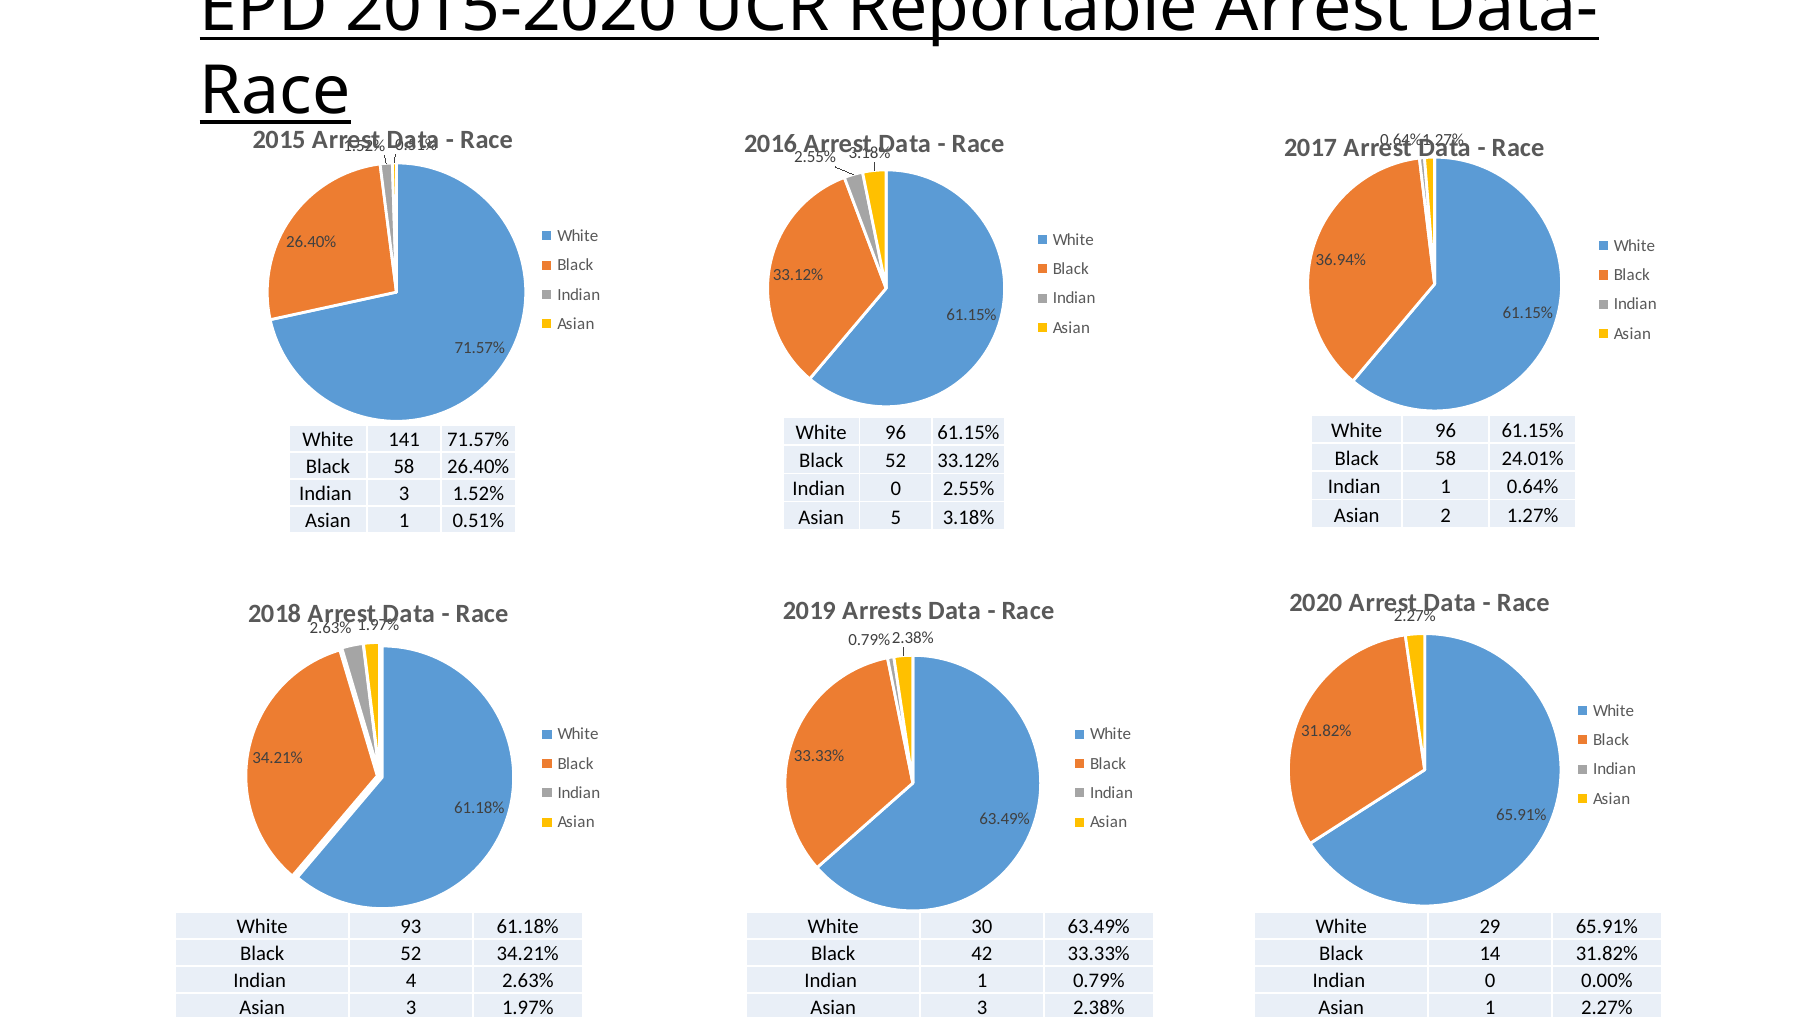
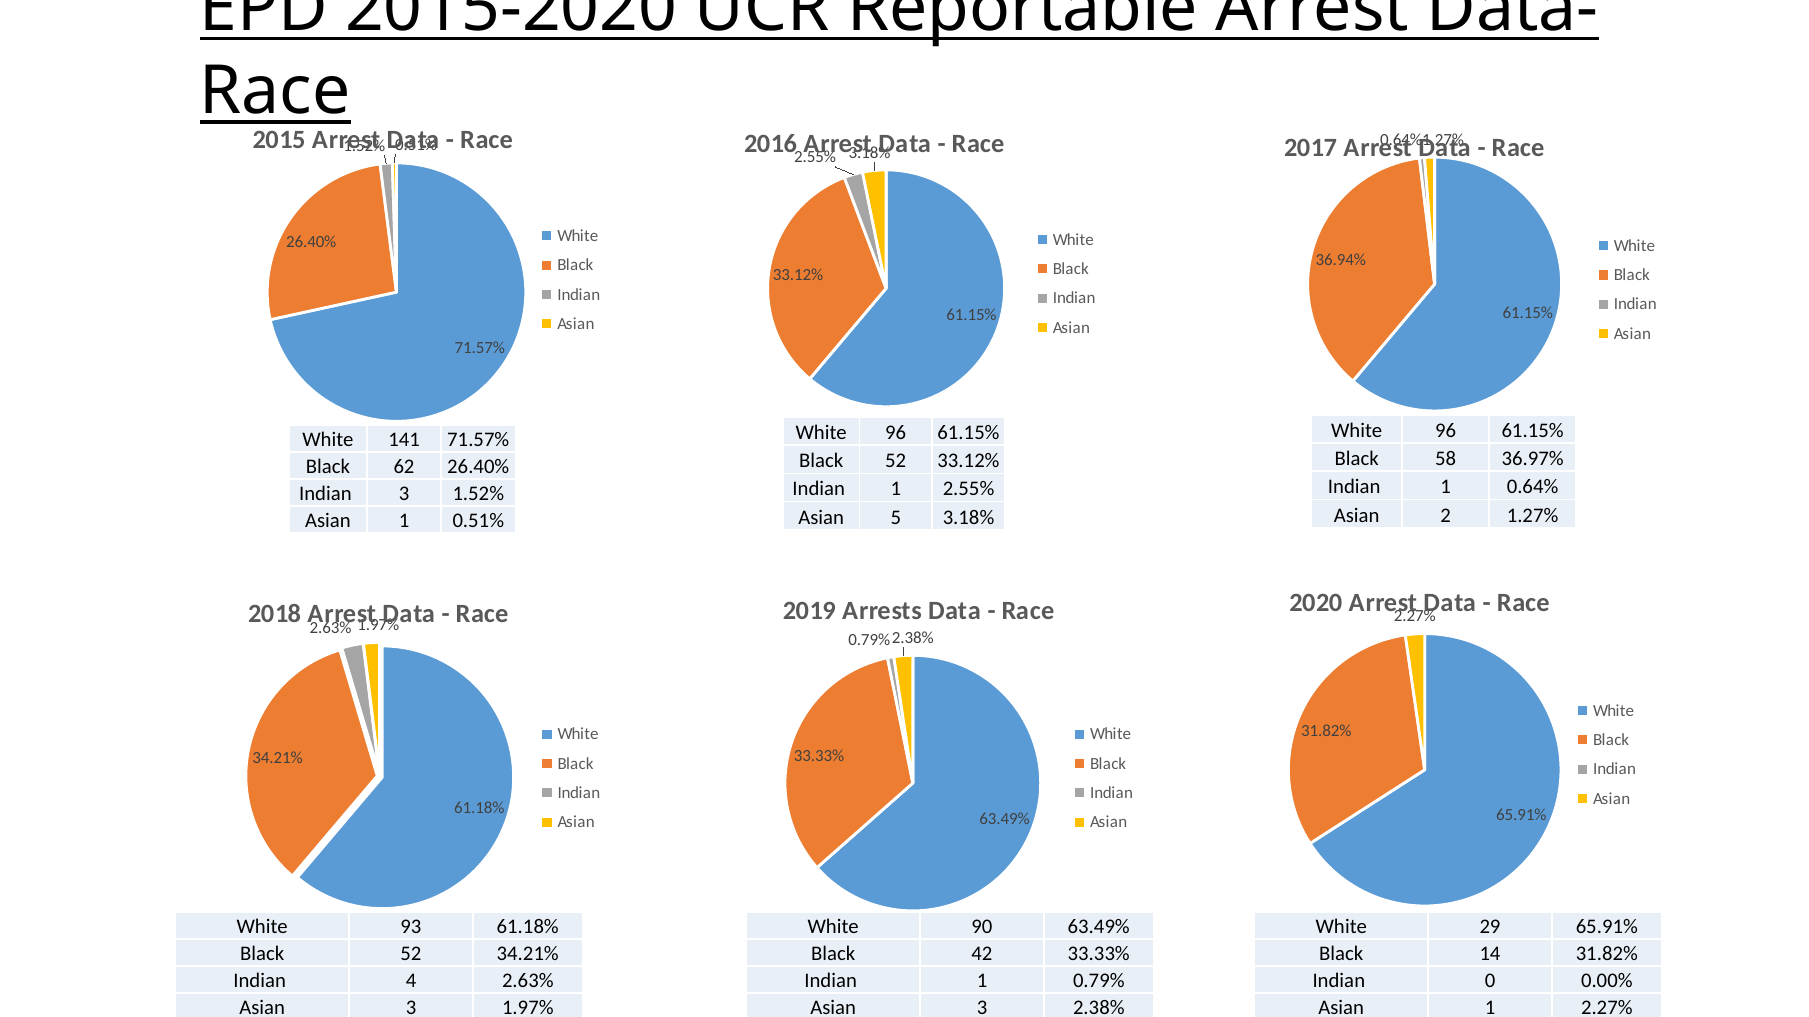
24.01%: 24.01% -> 36.97%
58 at (404, 467): 58 -> 62
0 at (896, 489): 0 -> 1
30: 30 -> 90
